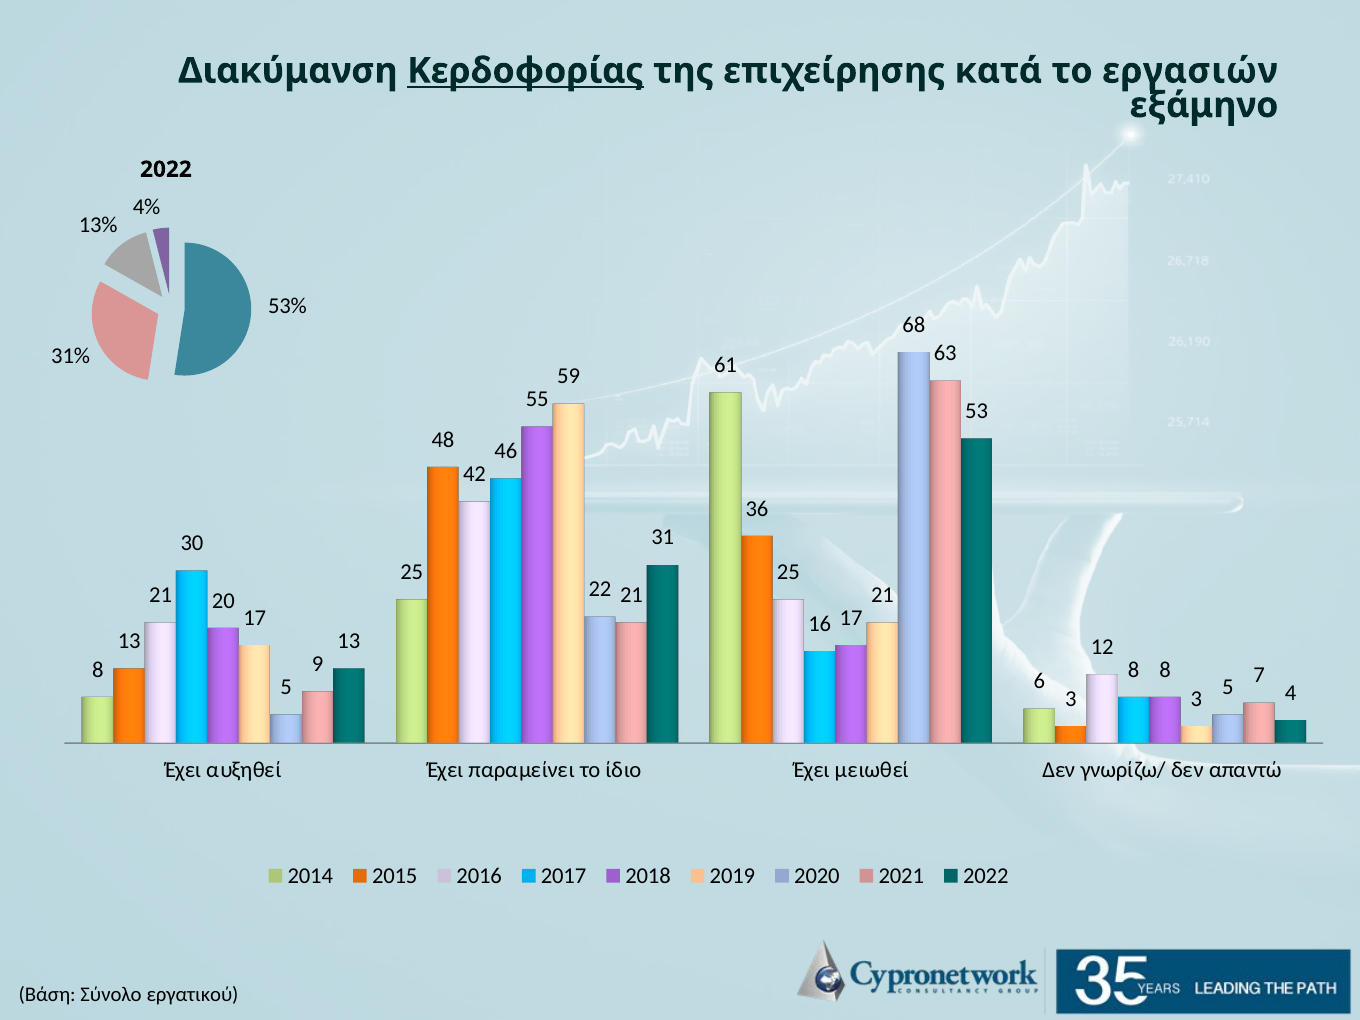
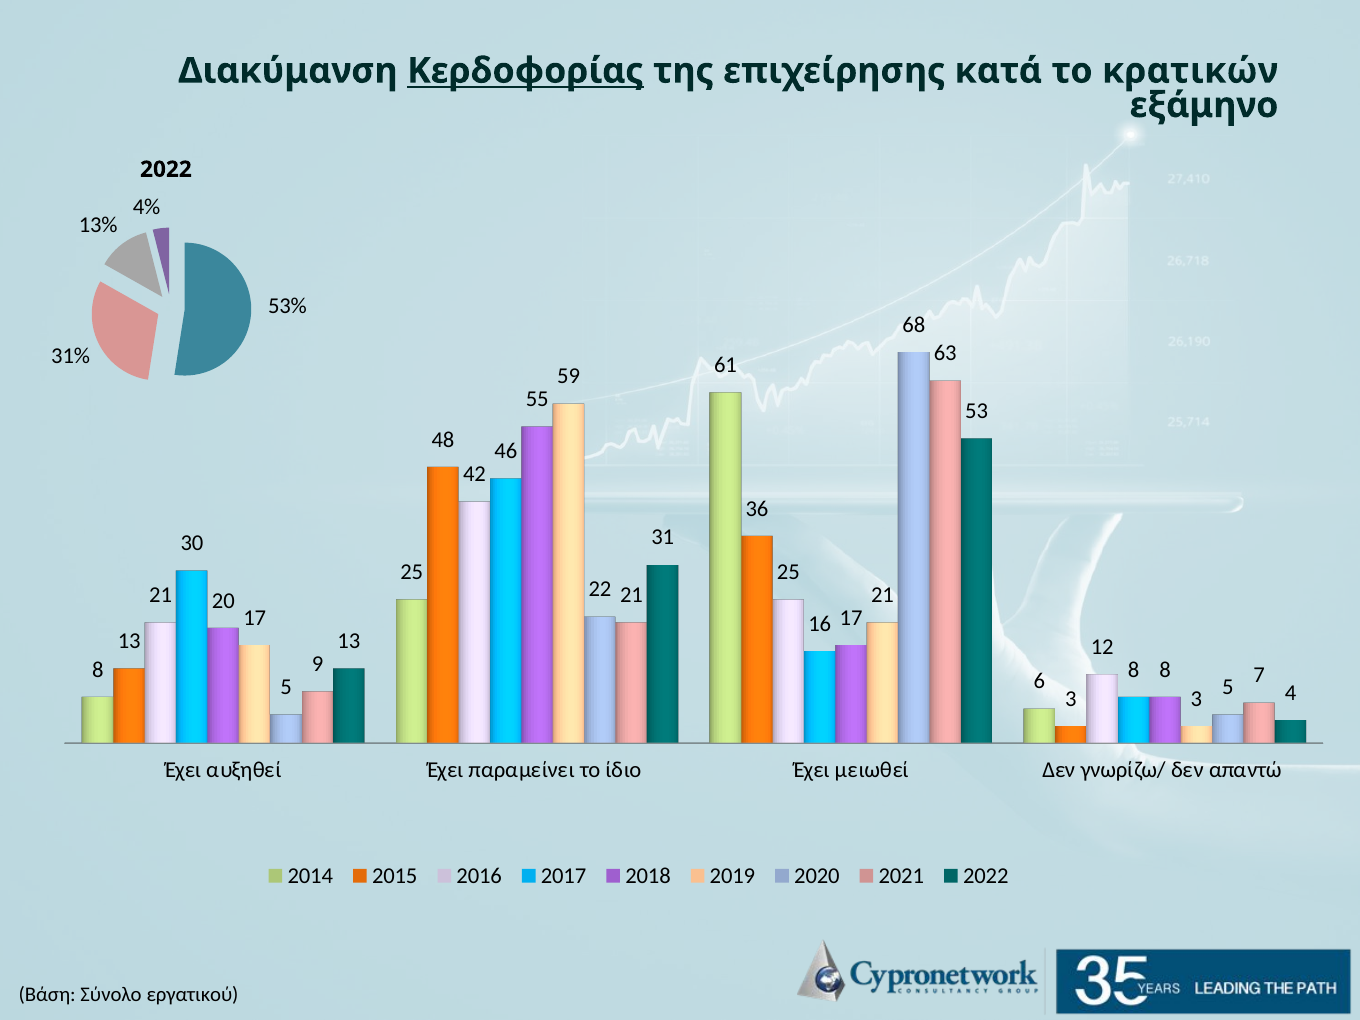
εργασιών: εργασιών -> κρατικών
